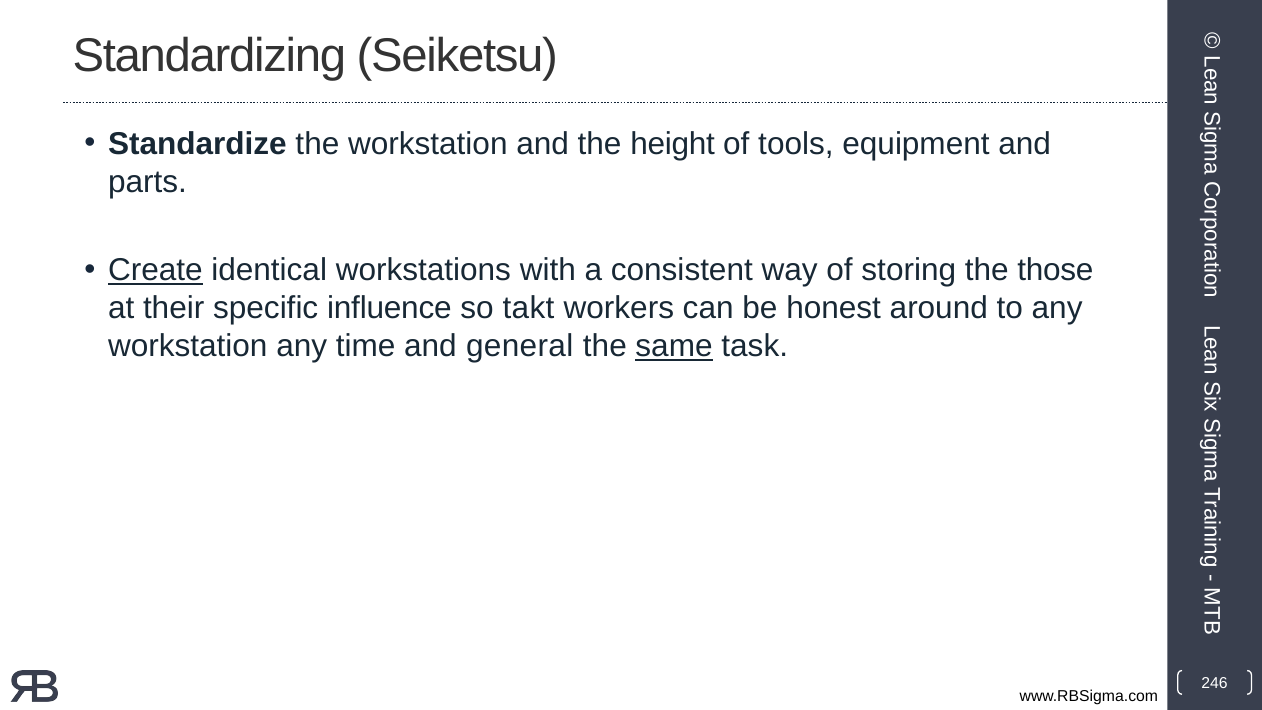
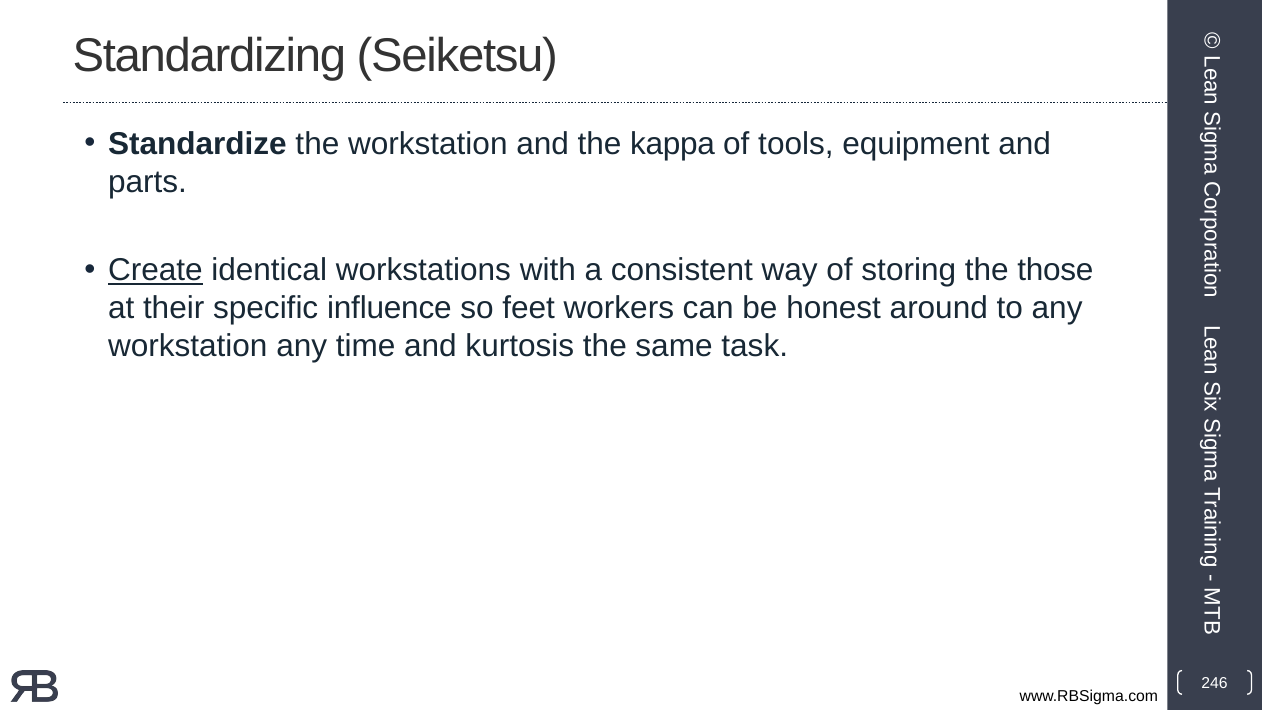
height: height -> kappa
takt: takt -> feet
general: general -> kurtosis
same underline: present -> none
